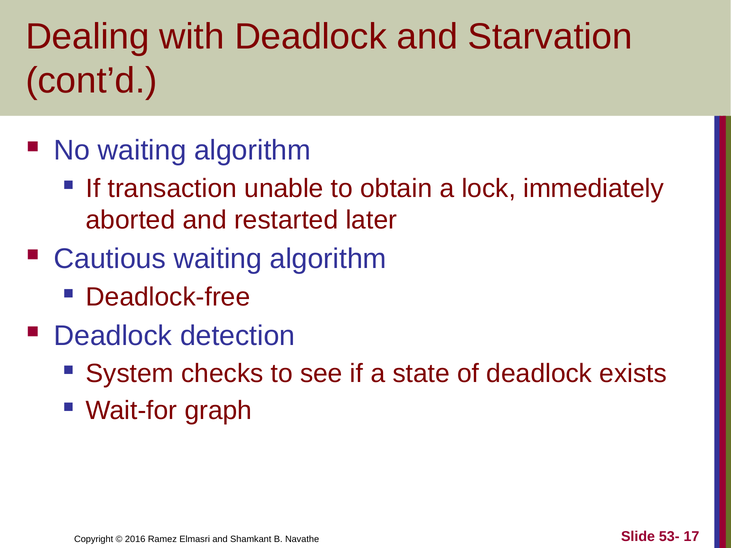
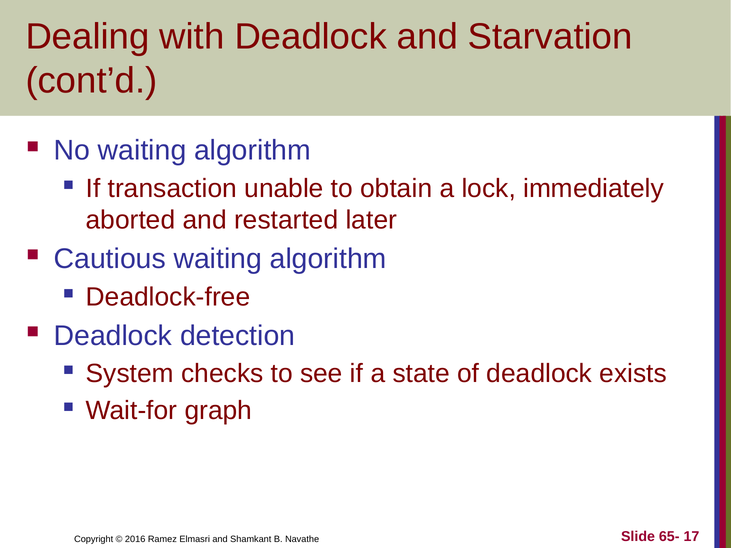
53-: 53- -> 65-
